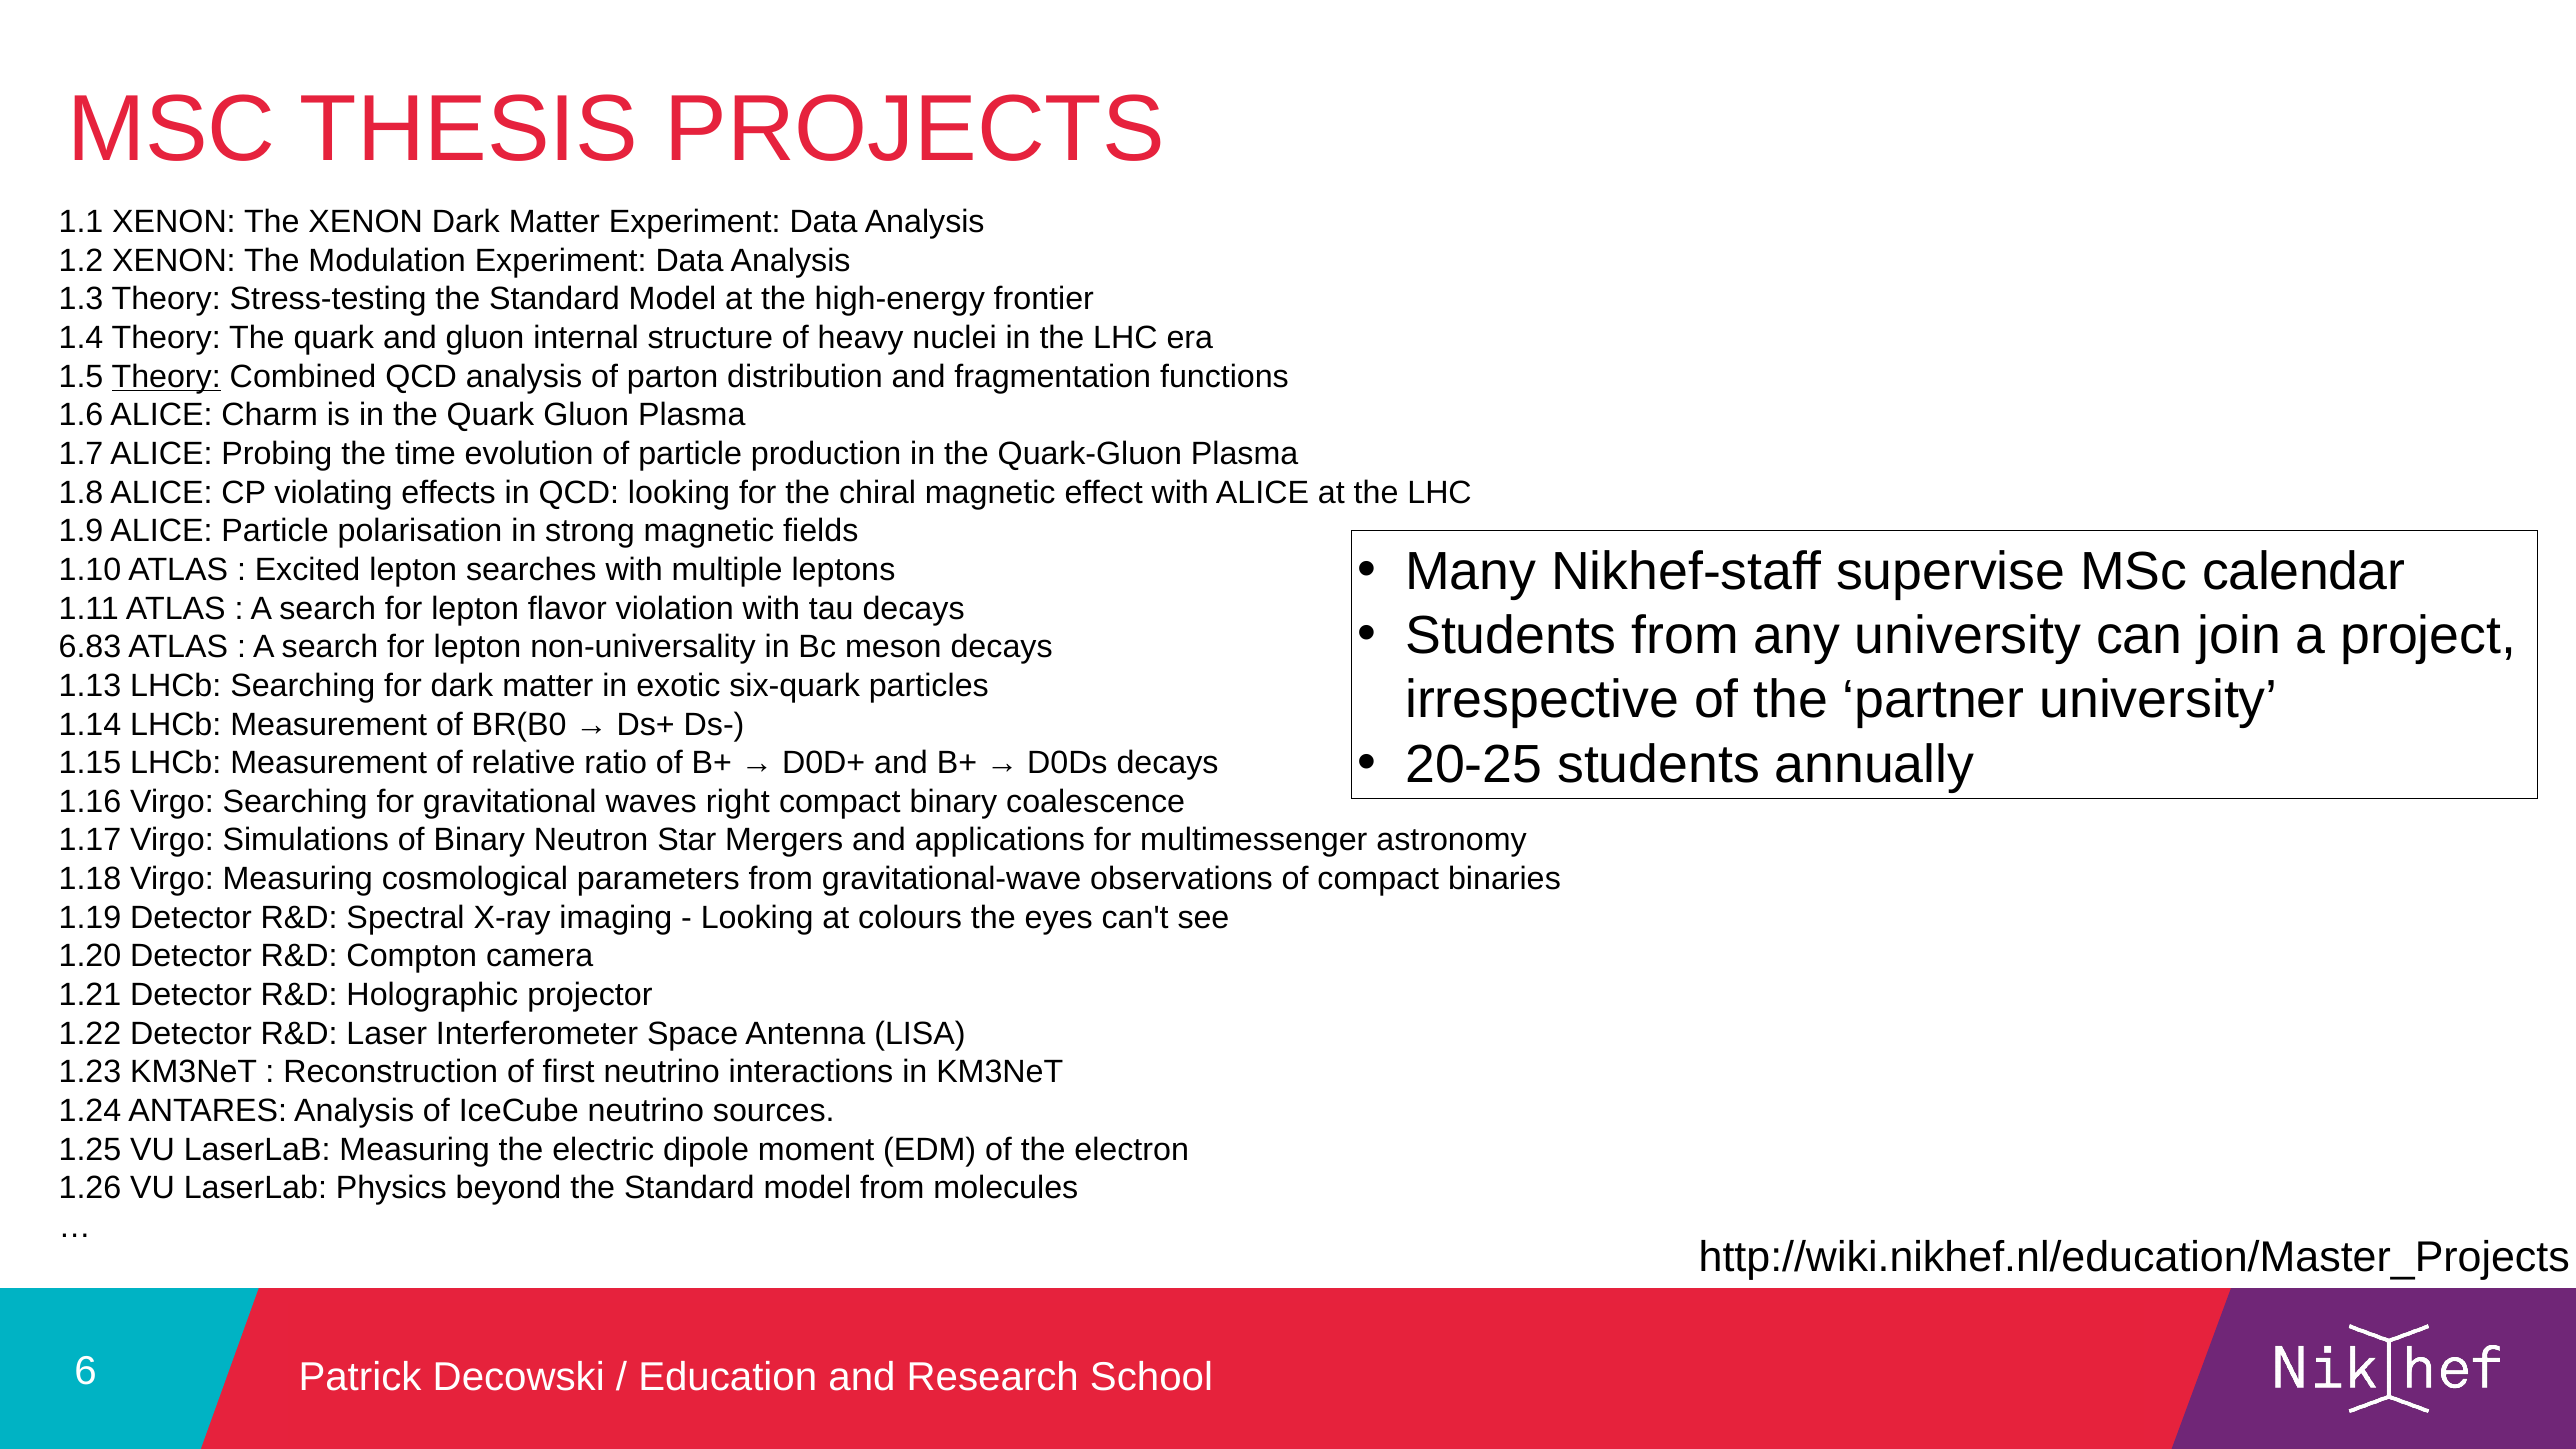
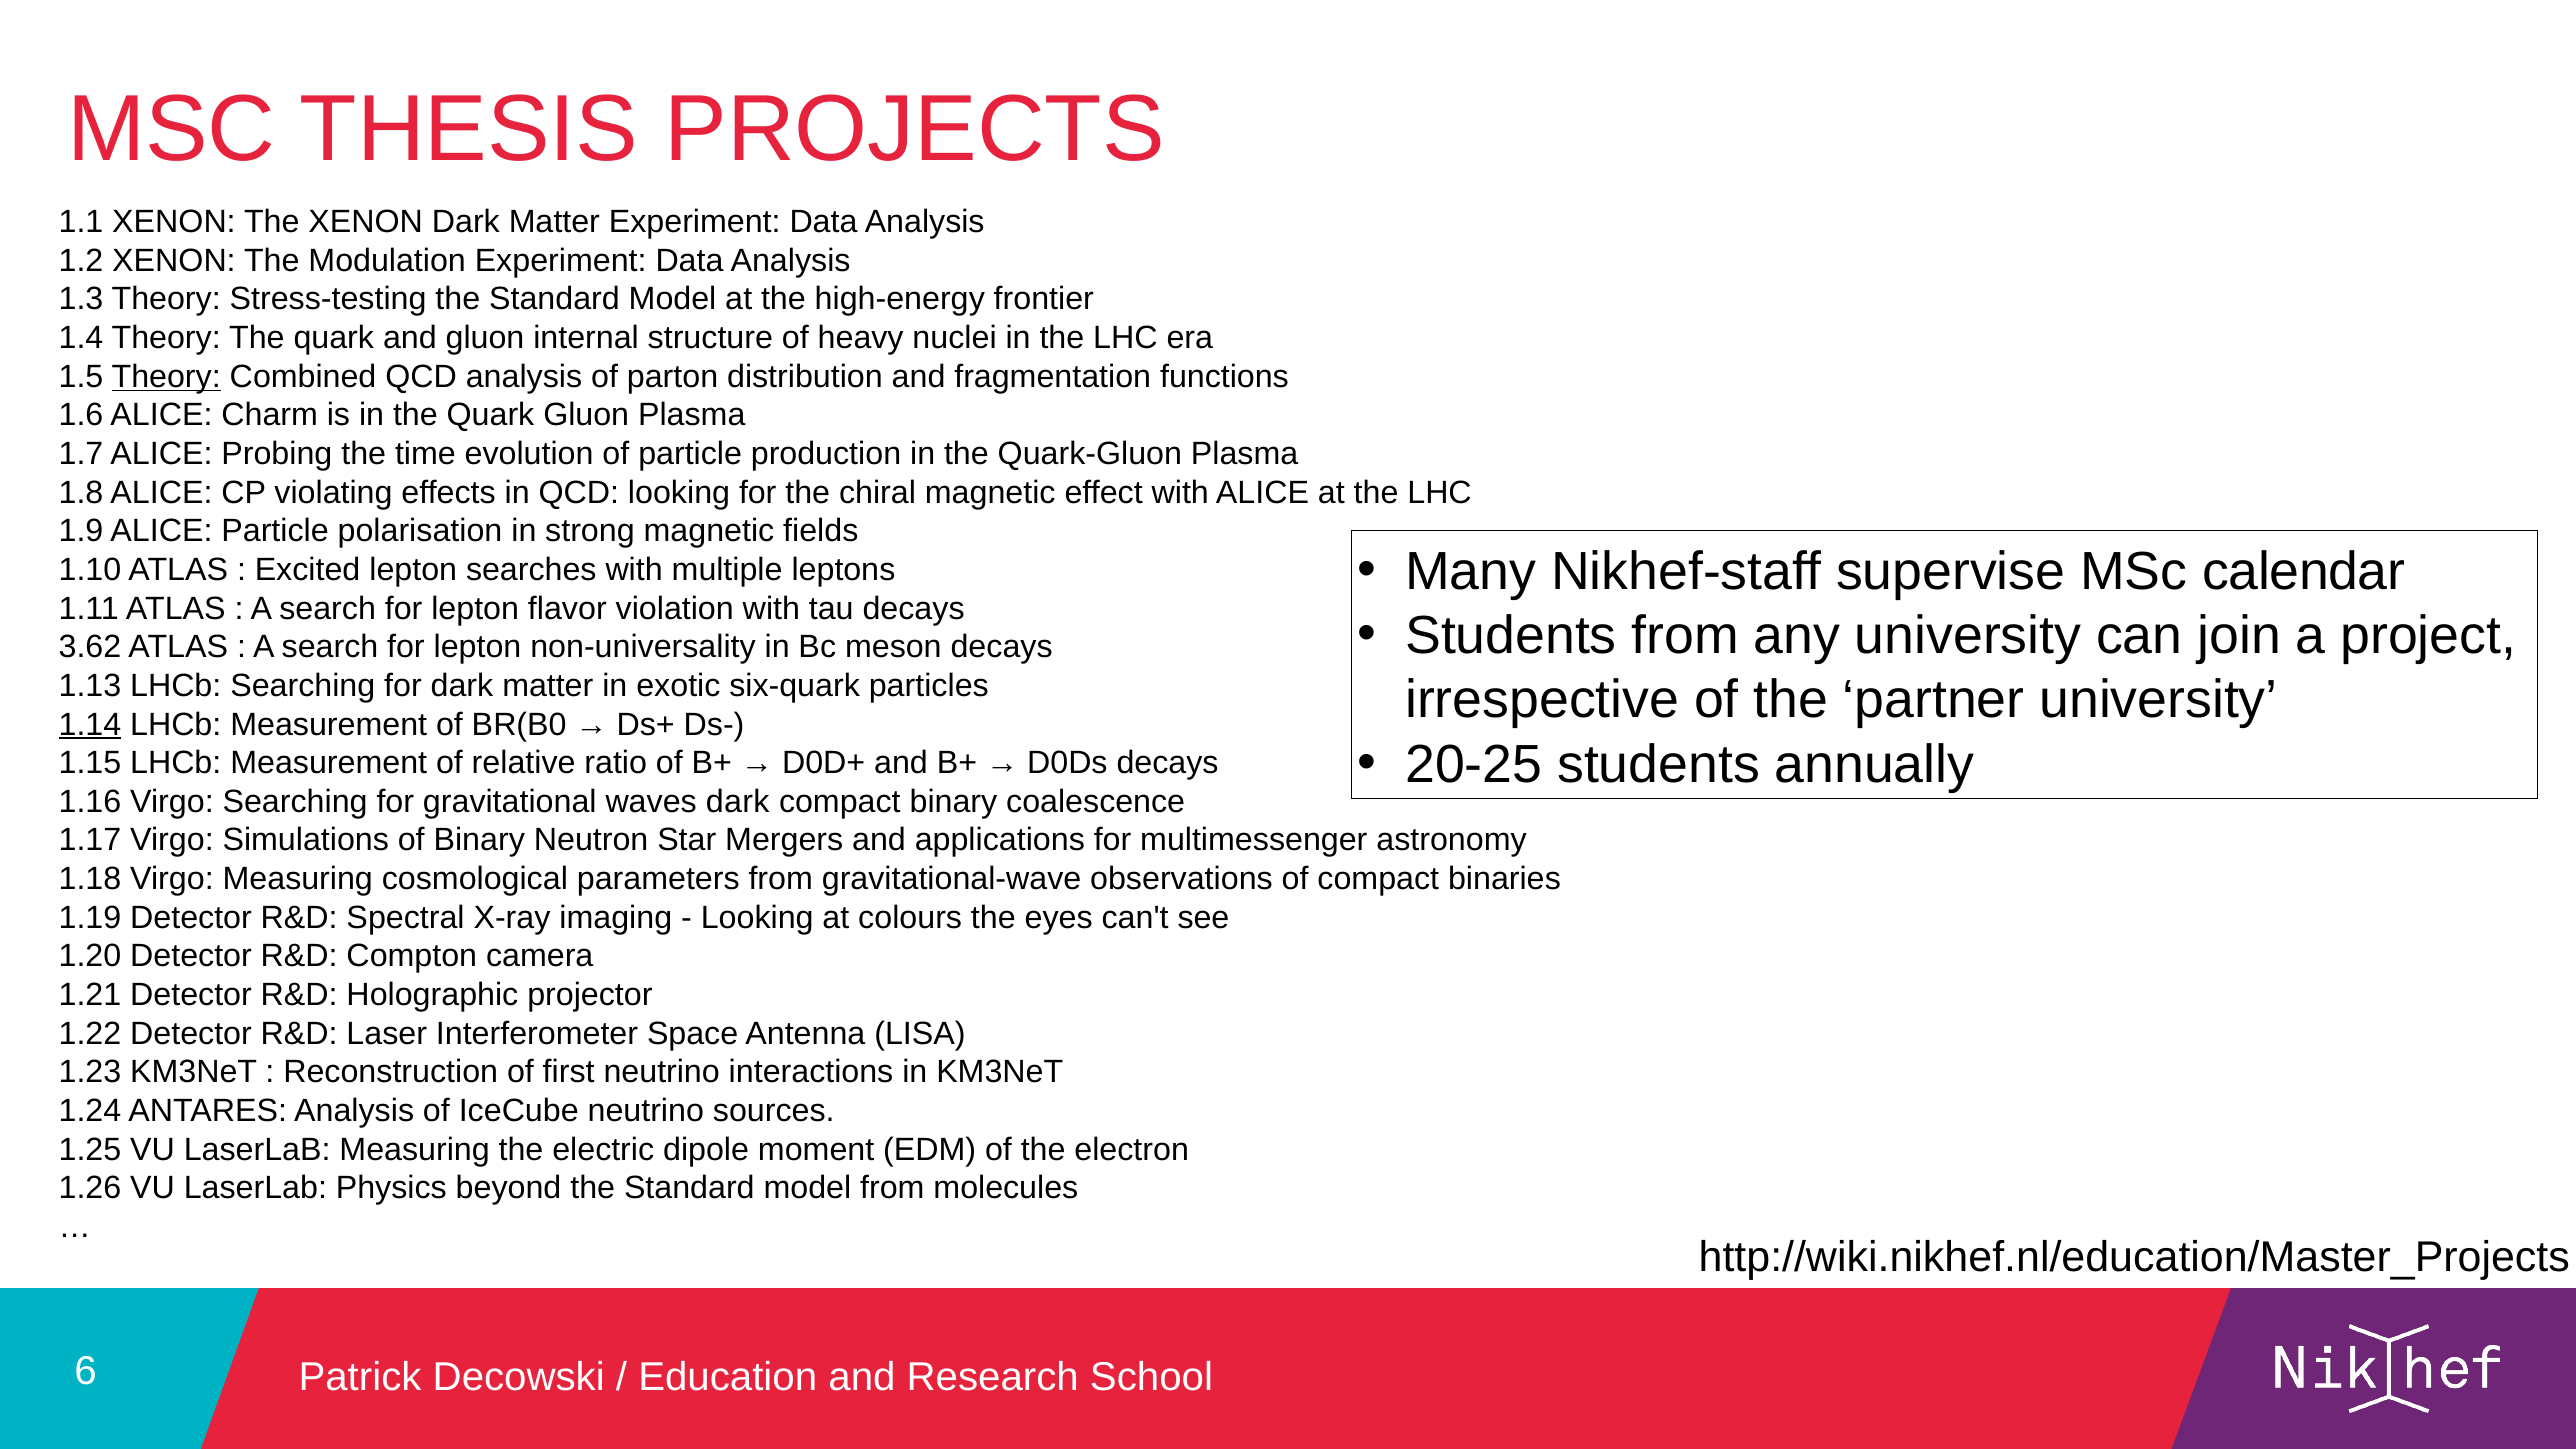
6.83: 6.83 -> 3.62
1.14 underline: none -> present
waves right: right -> dark
